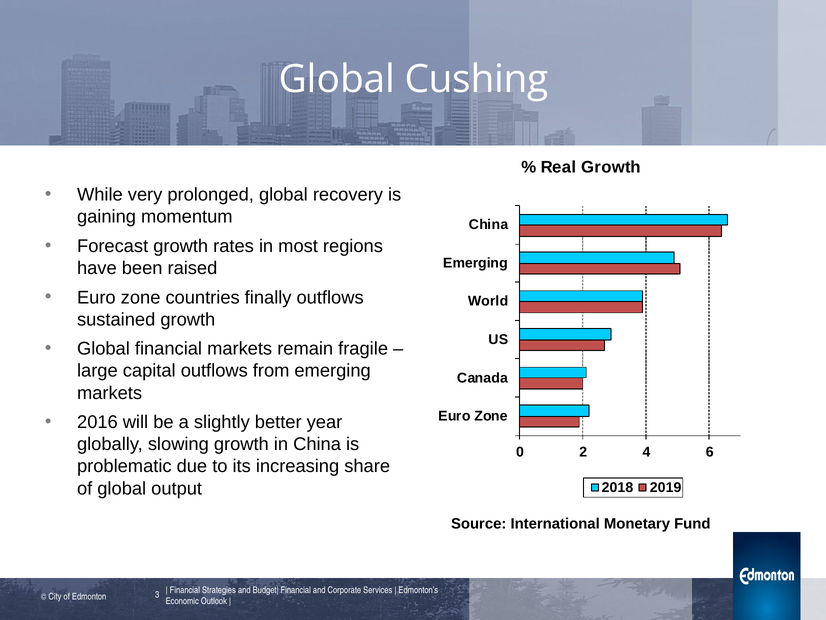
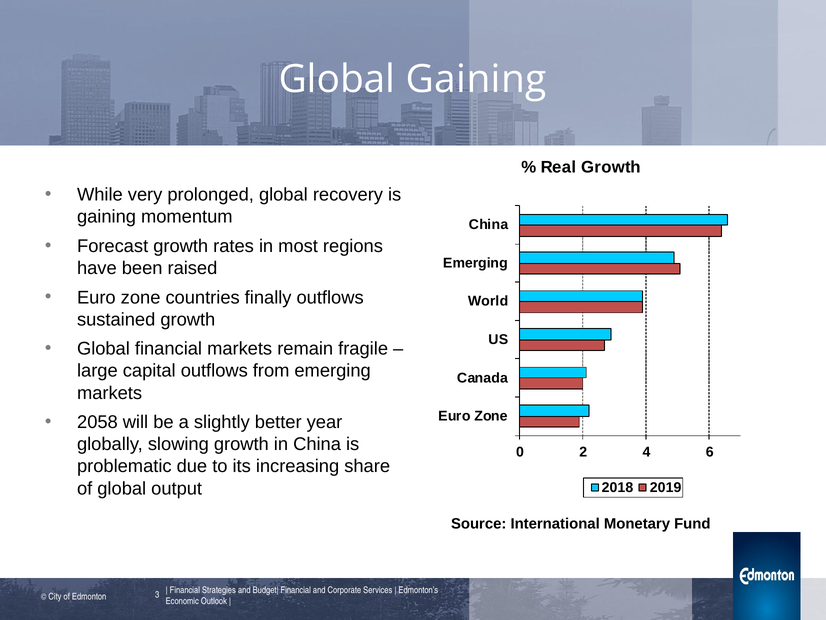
Global Cushing: Cushing -> Gaining
2016: 2016 -> 2058
